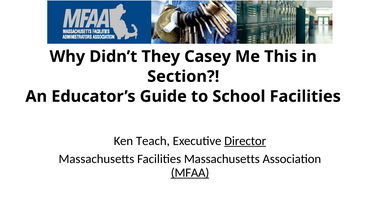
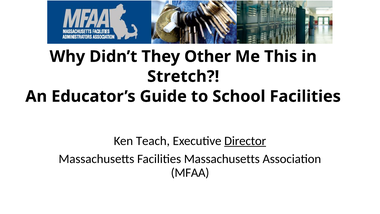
Casey: Casey -> Other
Section: Section -> Stretch
MFAA underline: present -> none
